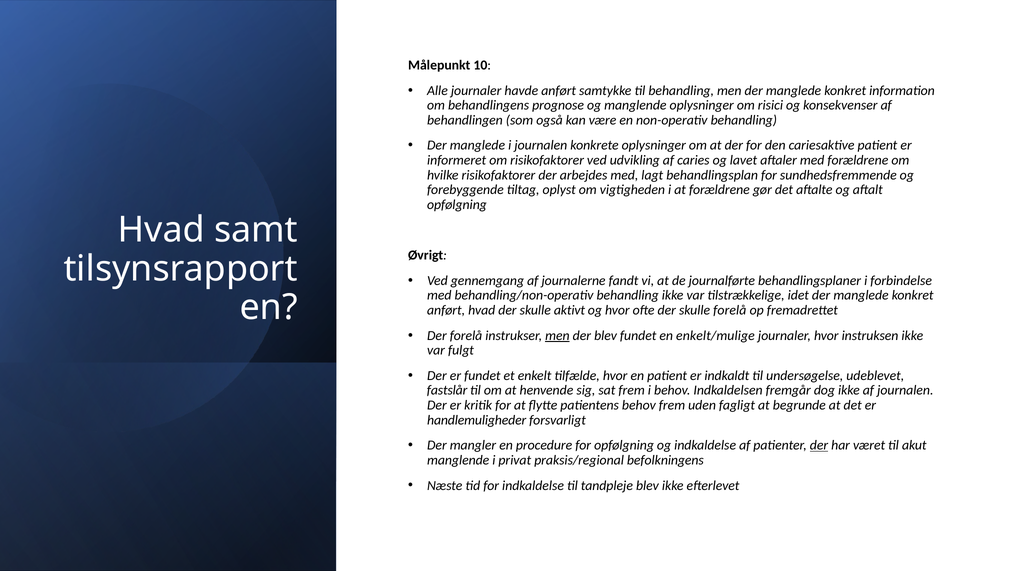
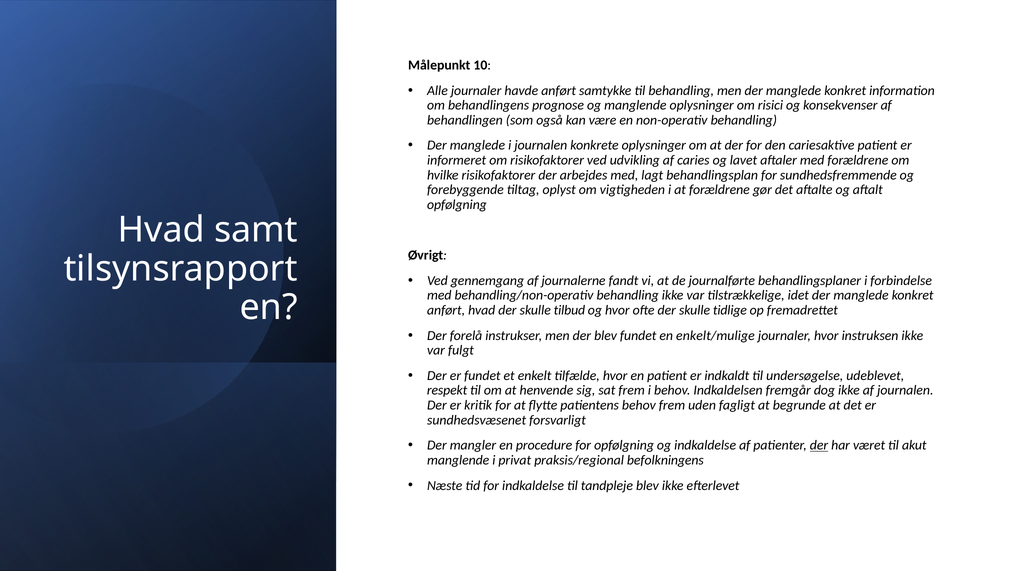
aktivt: aktivt -> tilbud
skulle forelå: forelå -> tidlige
men at (557, 335) underline: present -> none
fastslår: fastslår -> respekt
handlemuligheder: handlemuligheder -> sundhedsvæsenet
